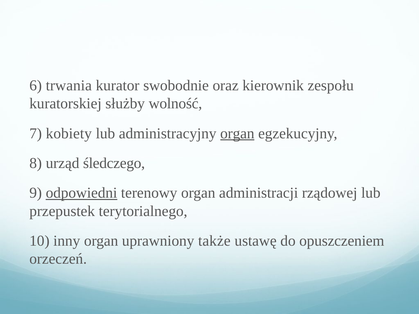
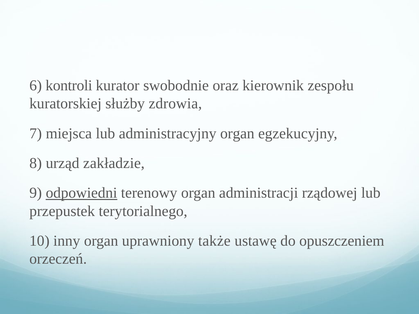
trwania: trwania -> kontroli
wolność: wolność -> zdrowia
kobiety: kobiety -> miejsca
organ at (237, 133) underline: present -> none
śledczego: śledczego -> zakładzie
